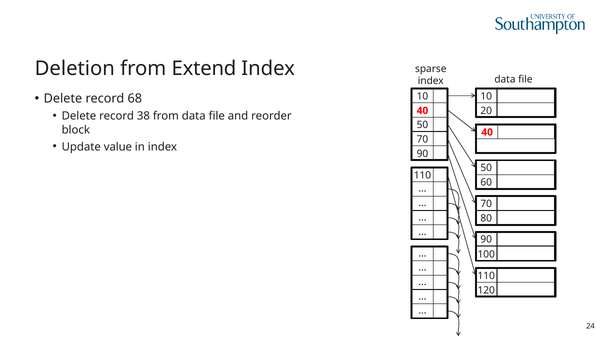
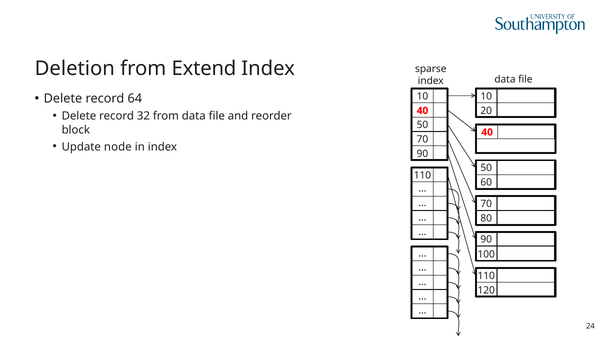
68: 68 -> 64
38: 38 -> 32
value: value -> node
